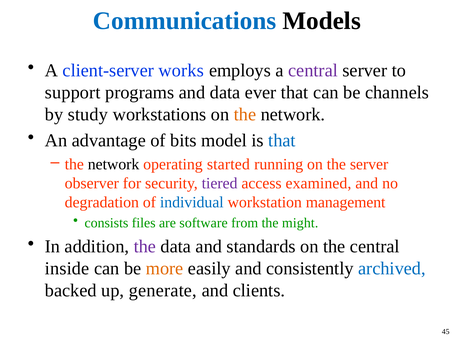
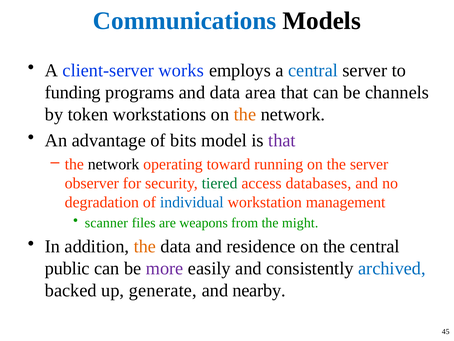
central at (313, 70) colour: purple -> blue
support: support -> funding
ever: ever -> area
study: study -> token
that at (282, 140) colour: blue -> purple
started: started -> toward
tiered colour: purple -> green
examined: examined -> databases
consists: consists -> scanner
software: software -> weapons
the at (145, 246) colour: purple -> orange
standards: standards -> residence
inside: inside -> public
more colour: orange -> purple
clients: clients -> nearby
